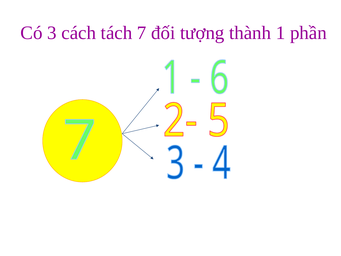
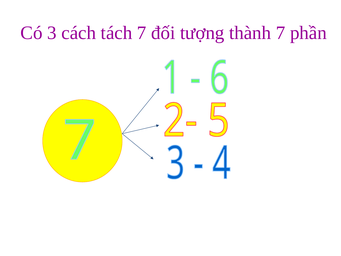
thành 1: 1 -> 7
